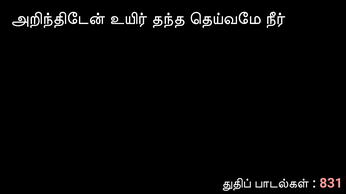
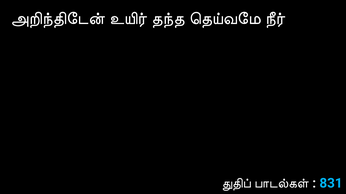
831 colour: pink -> light blue
